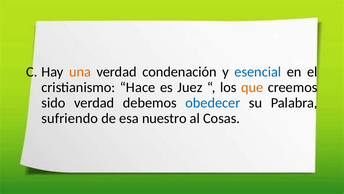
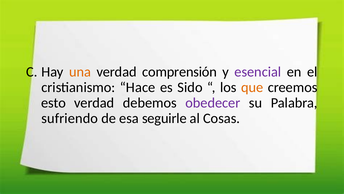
condenación: condenación -> comprensión
esencial colour: blue -> purple
Juez: Juez -> Sido
sido: sido -> esto
obedecer colour: blue -> purple
nuestro: nuestro -> seguirle
